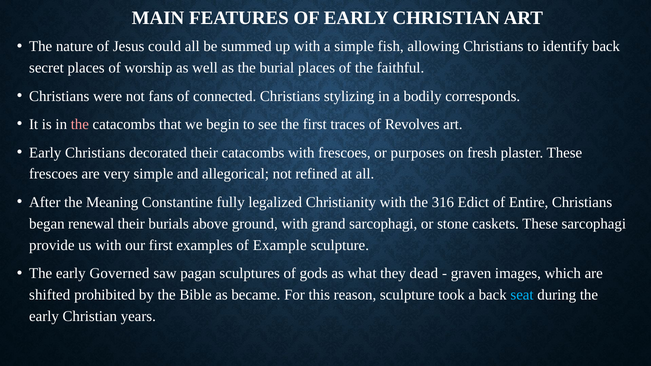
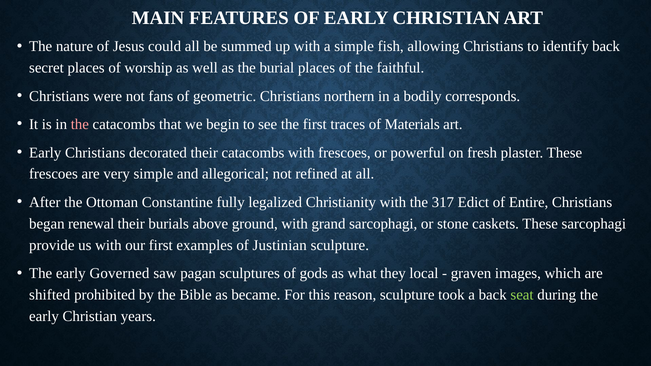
connected: connected -> geometric
stylizing: stylizing -> northern
Revolves: Revolves -> Materials
purposes: purposes -> powerful
Meaning: Meaning -> Ottoman
316: 316 -> 317
Example: Example -> Justinian
dead: dead -> local
seat colour: light blue -> light green
